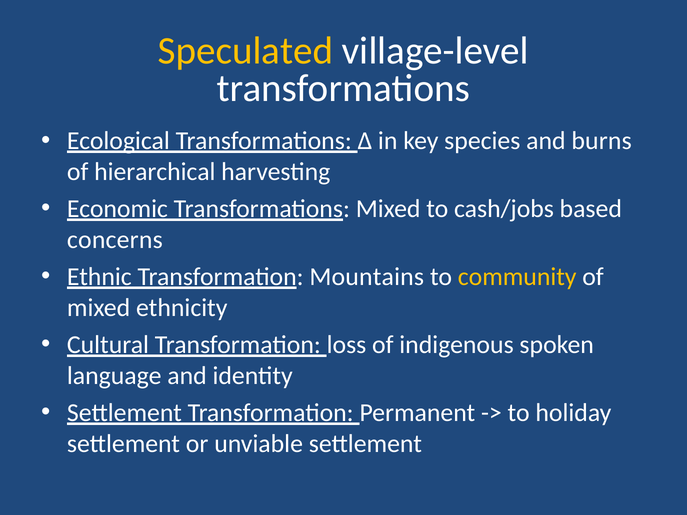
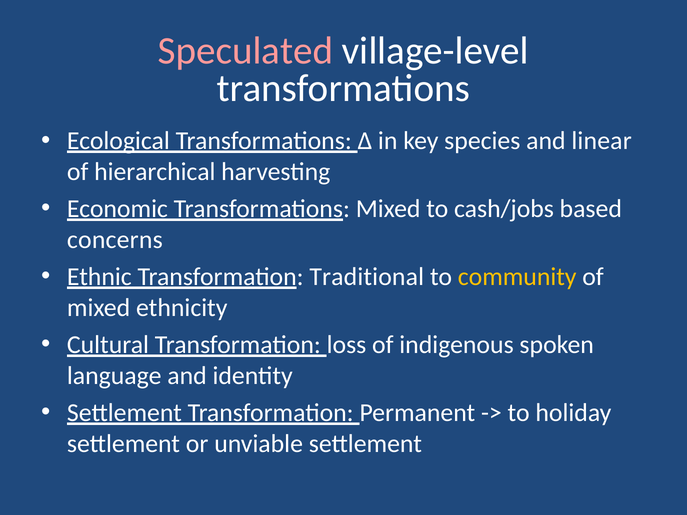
Speculated colour: yellow -> pink
burns: burns -> linear
Mountains: Mountains -> Traditional
